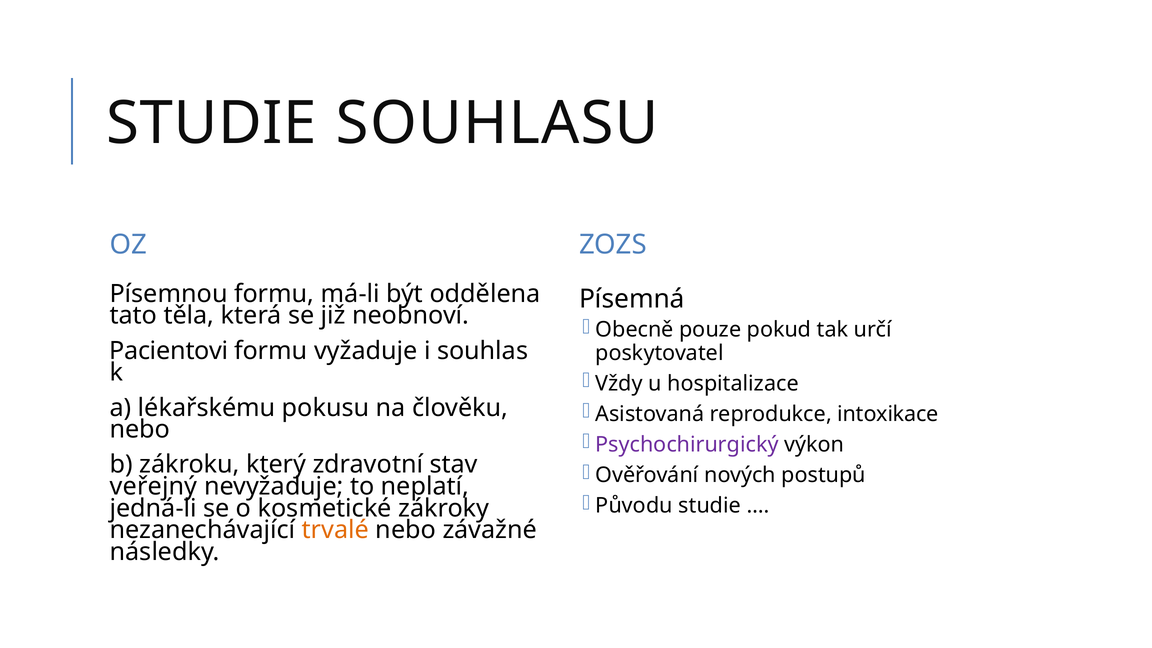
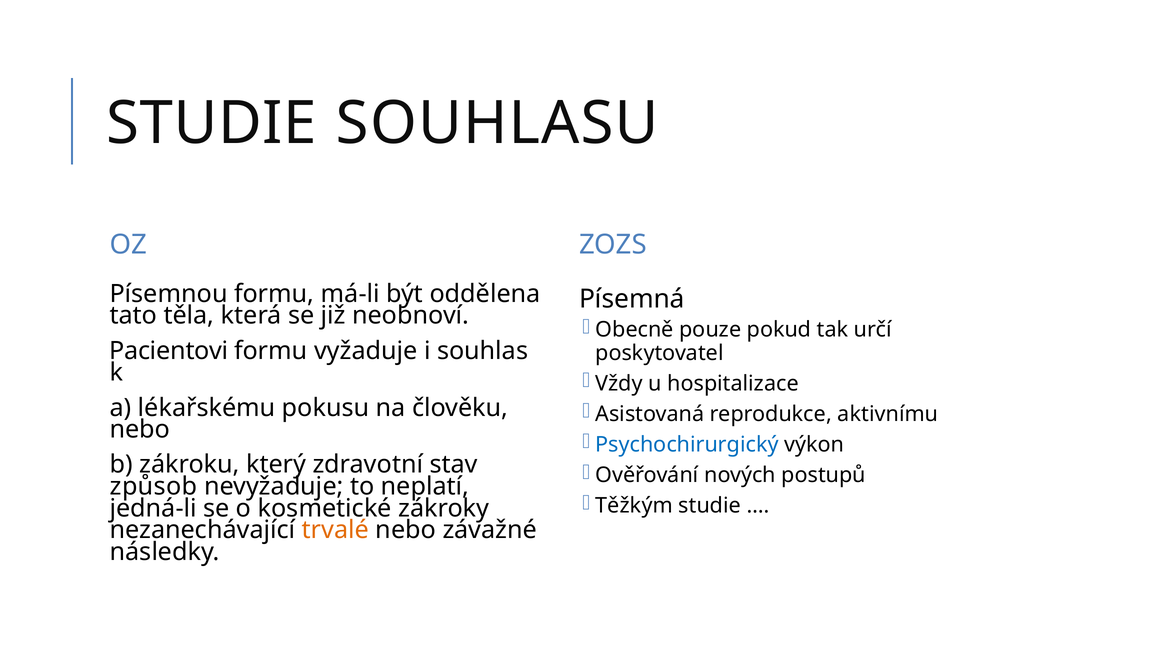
intoxikace: intoxikace -> aktivnímu
Psychochirurgický colour: purple -> blue
veřejný: veřejný -> způsob
Původu: Původu -> Těžkým
